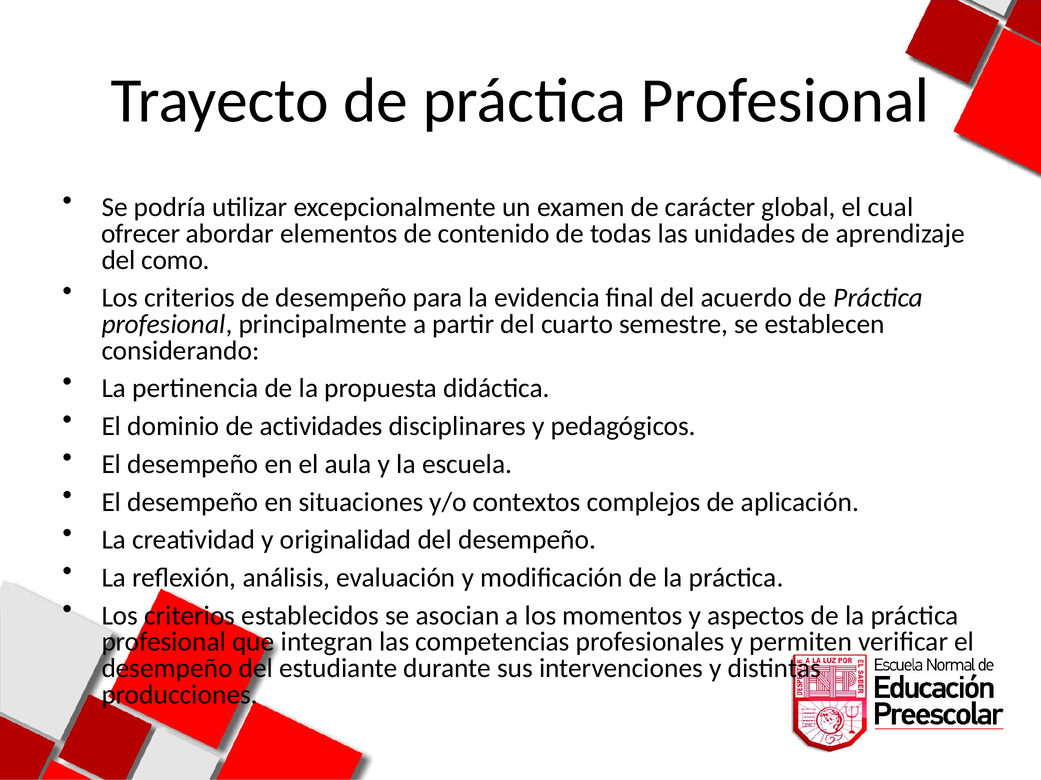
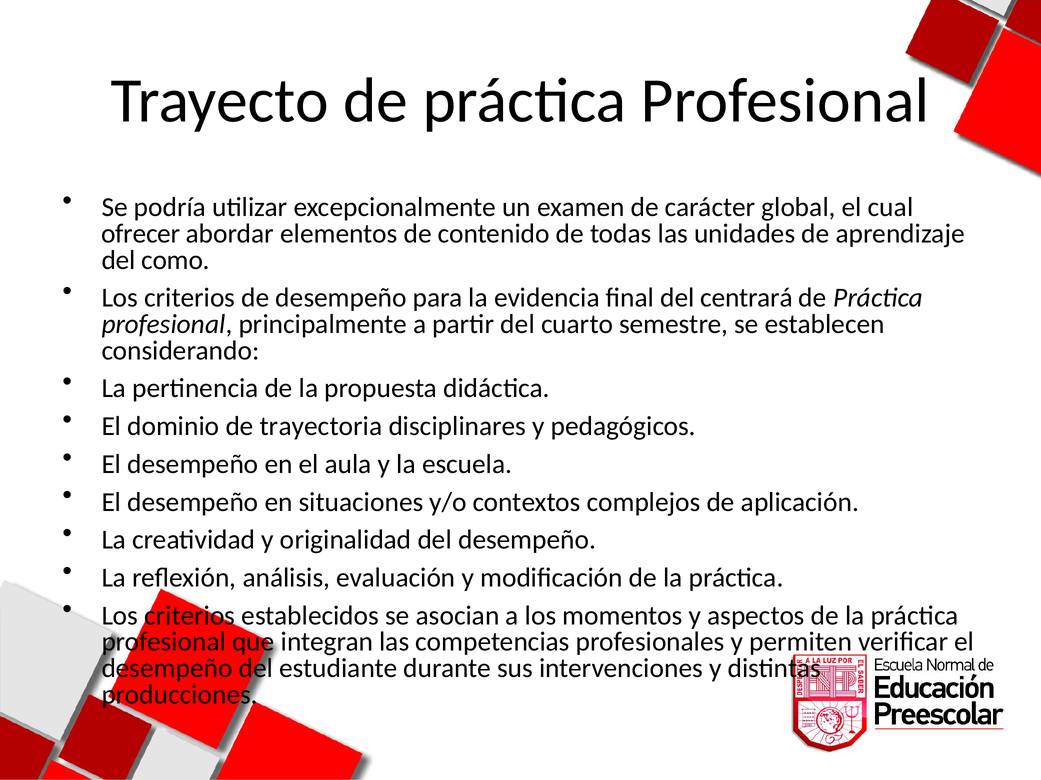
acuerdo: acuerdo -> centrará
actividades: actividades -> trayectoria
